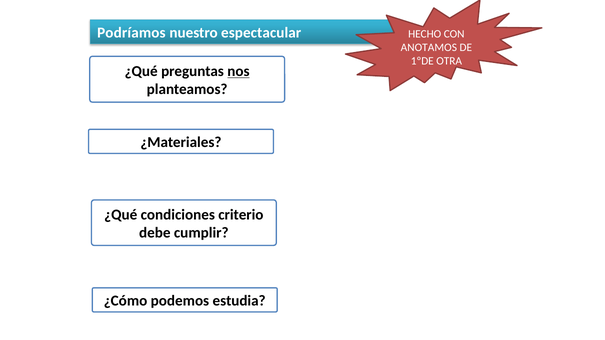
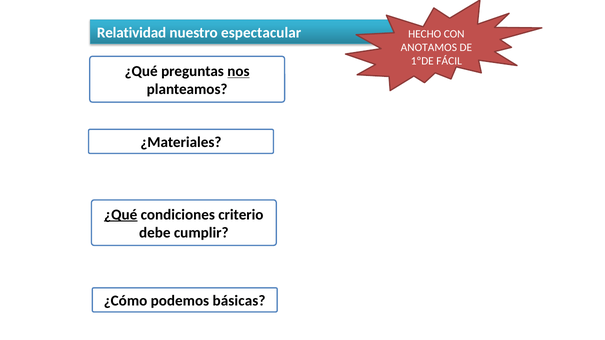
Podríamos: Podríamos -> Relatividad
OTRA: OTRA -> FÁCIL
¿Qué at (121, 215) underline: none -> present
estudia: estudia -> básicas
